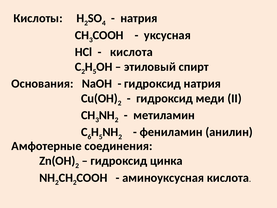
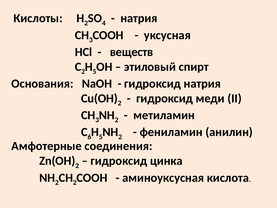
кислота at (131, 52): кислота -> веществ
